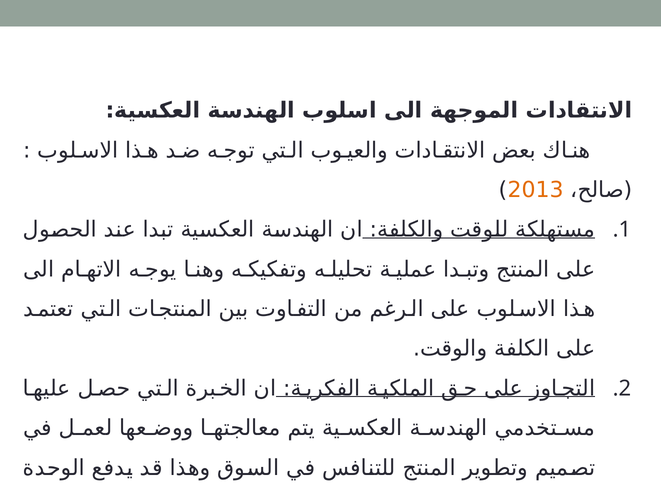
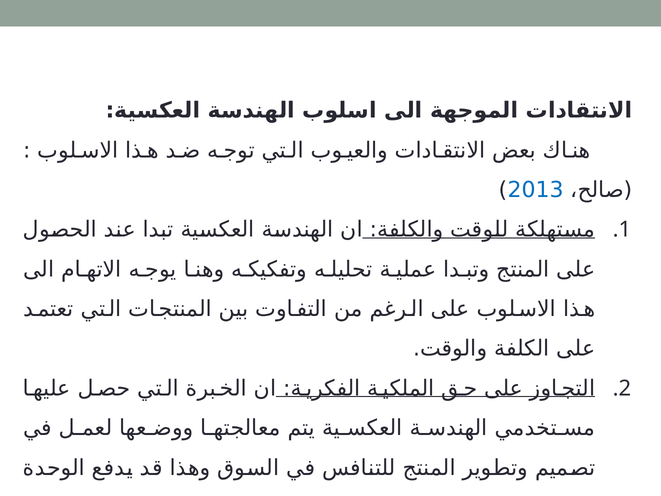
2013 colour: orange -> blue
